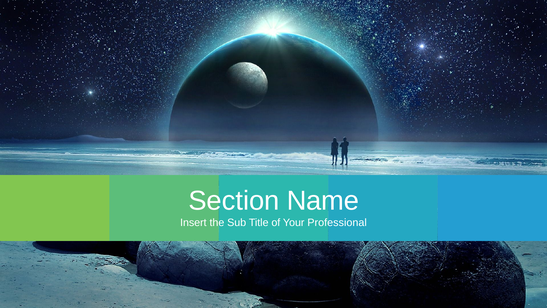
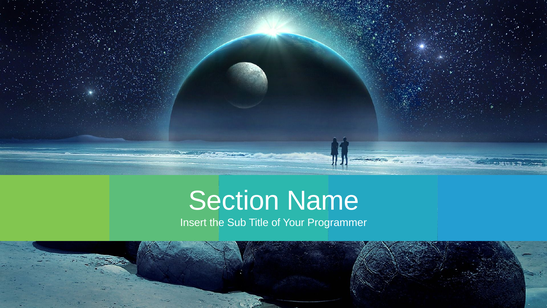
Professional: Professional -> Programmer
